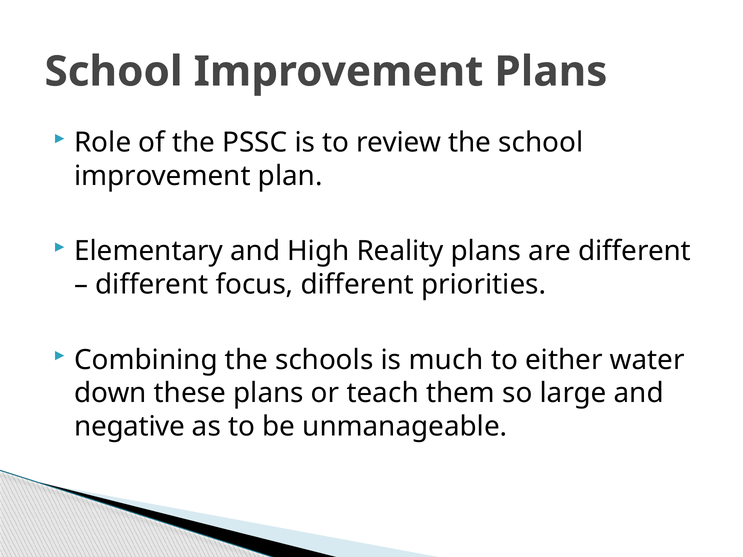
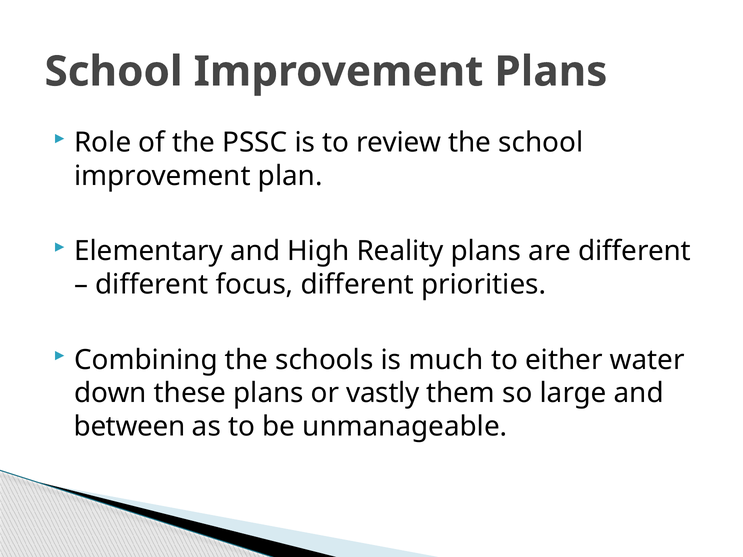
teach: teach -> vastly
negative: negative -> between
